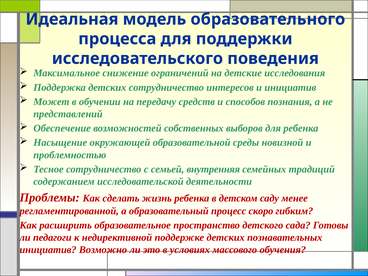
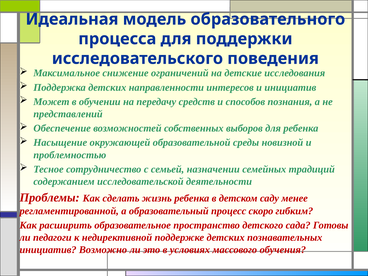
детских сотрудничество: сотрудничество -> направленности
внутренняя: внутренняя -> назначении
